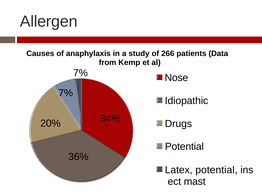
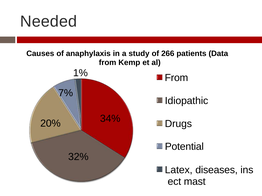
Allergen: Allergen -> Needed
7% at (80, 73): 7% -> 1%
Nose at (176, 78): Nose -> From
36%: 36% -> 32%
Latex potential: potential -> diseases
